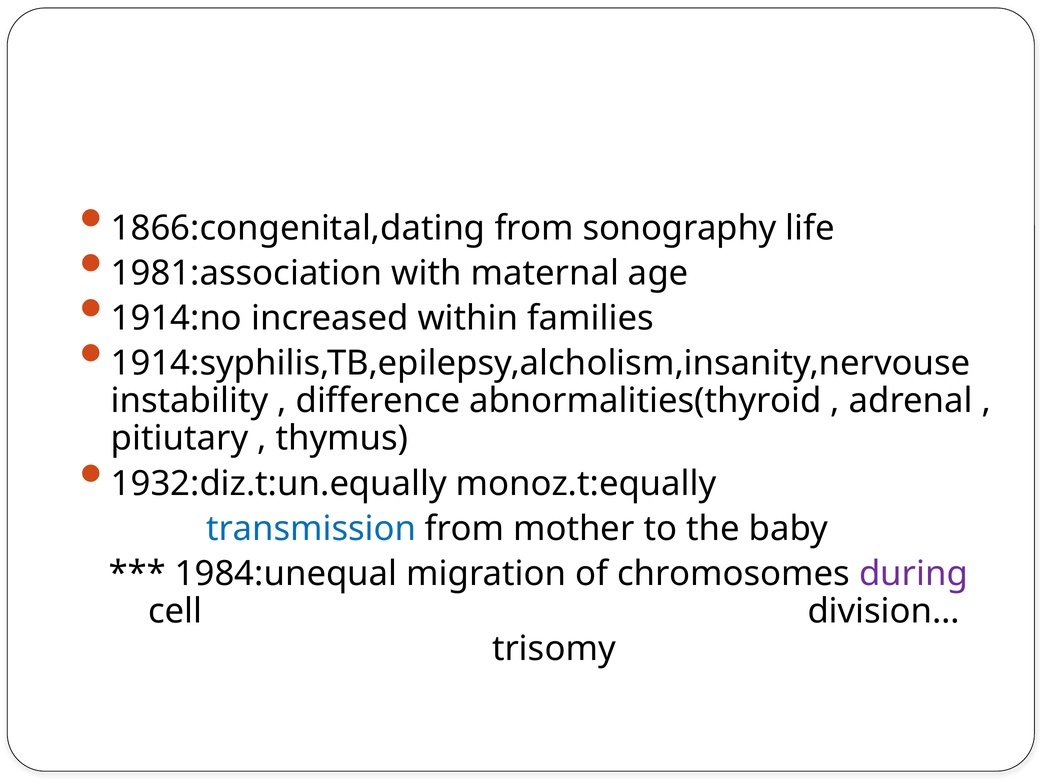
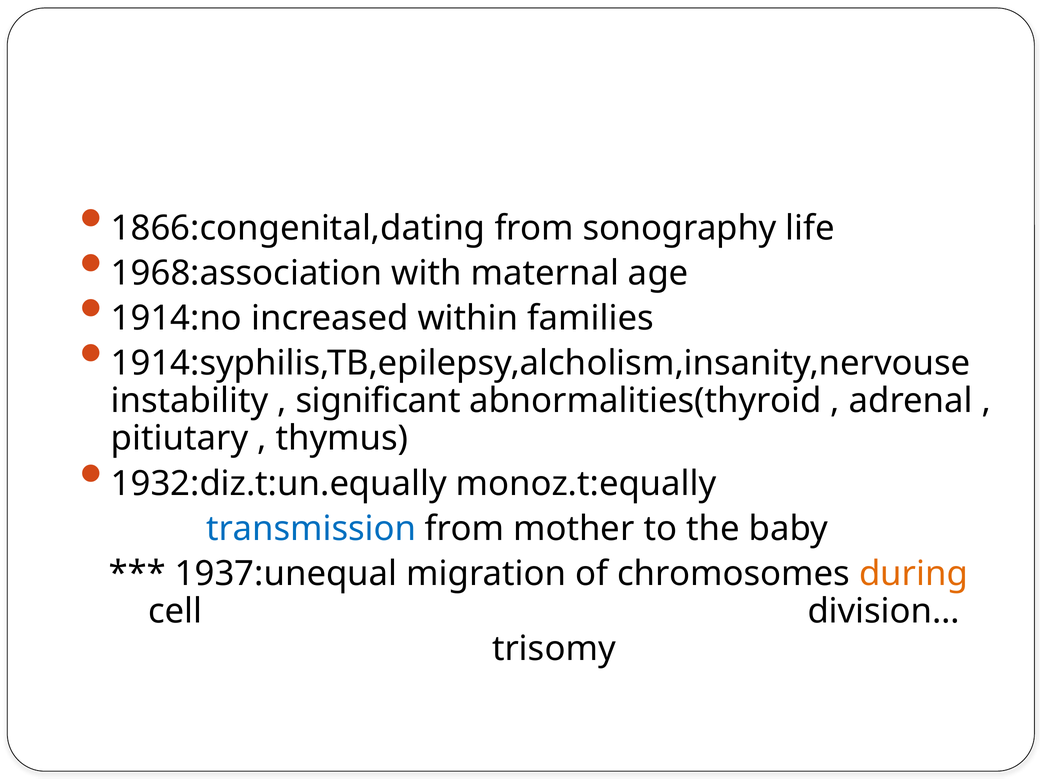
1981:association: 1981:association -> 1968:association
difference: difference -> significant
1984:unequal: 1984:unequal -> 1937:unequal
during colour: purple -> orange
